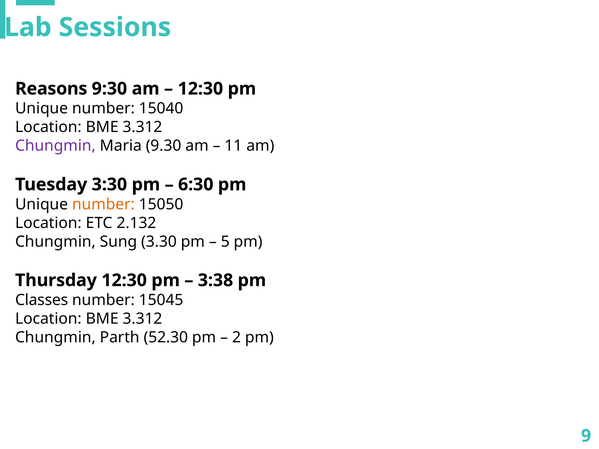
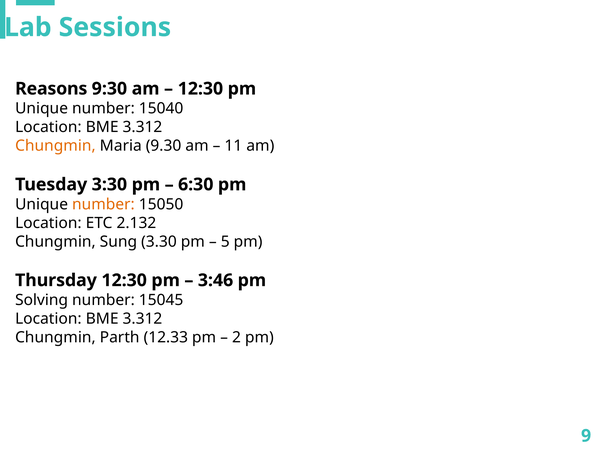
Chungmin at (55, 146) colour: purple -> orange
3:38: 3:38 -> 3:46
Classes: Classes -> Solving
52.30: 52.30 -> 12.33
